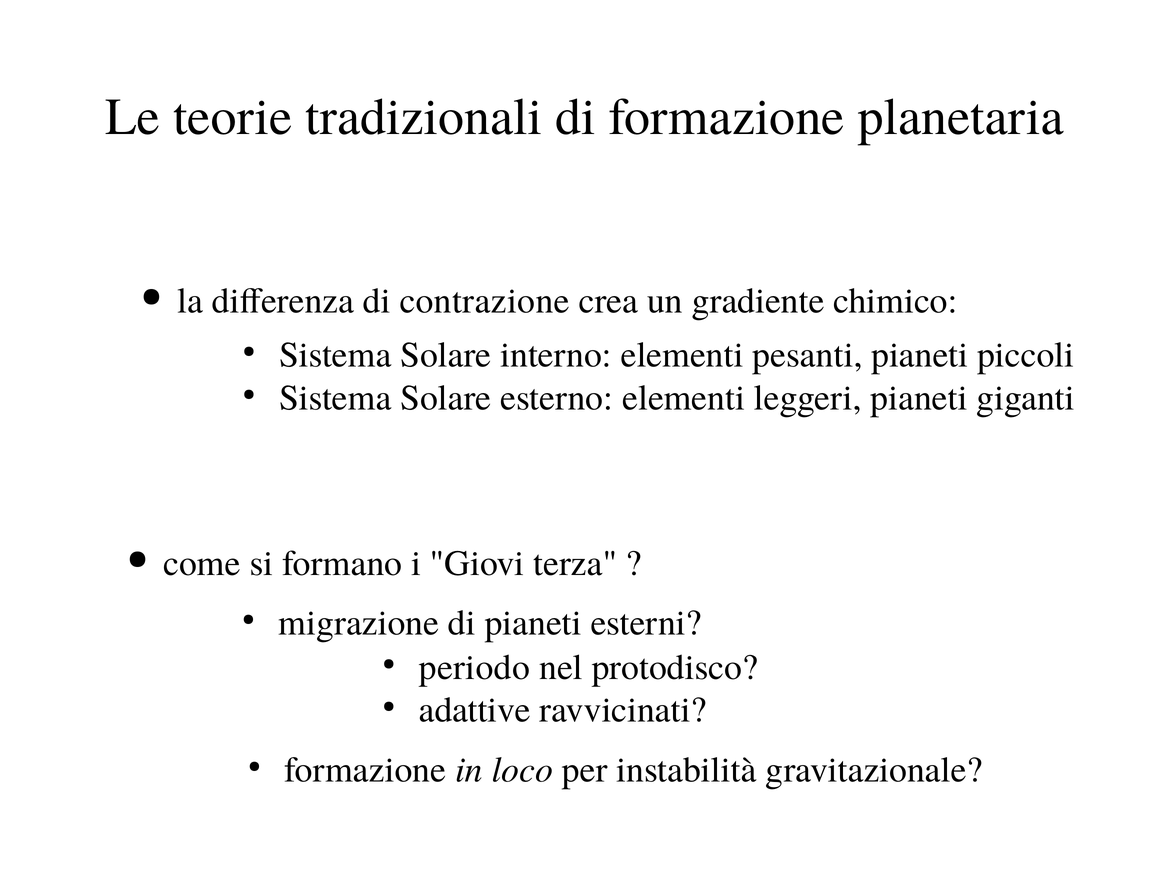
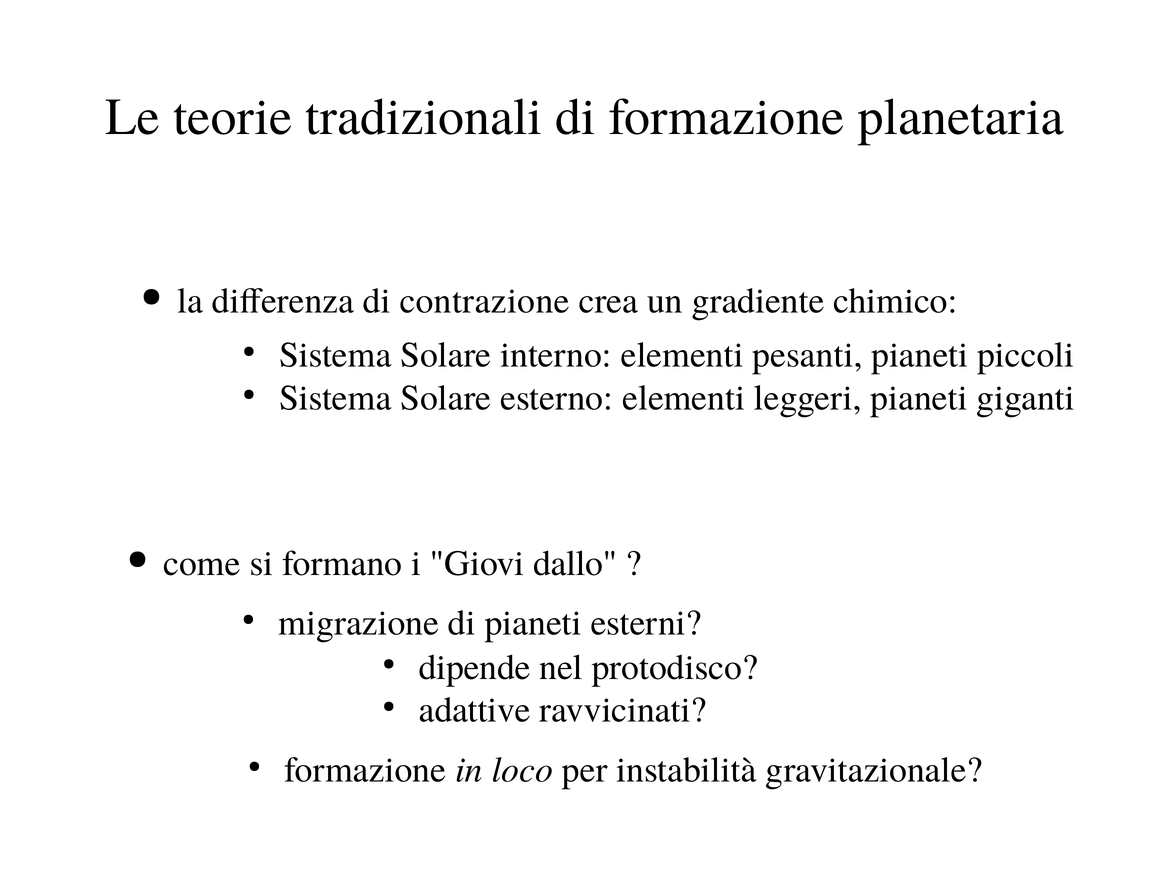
terza: terza -> dallo
periodo: periodo -> dipende
